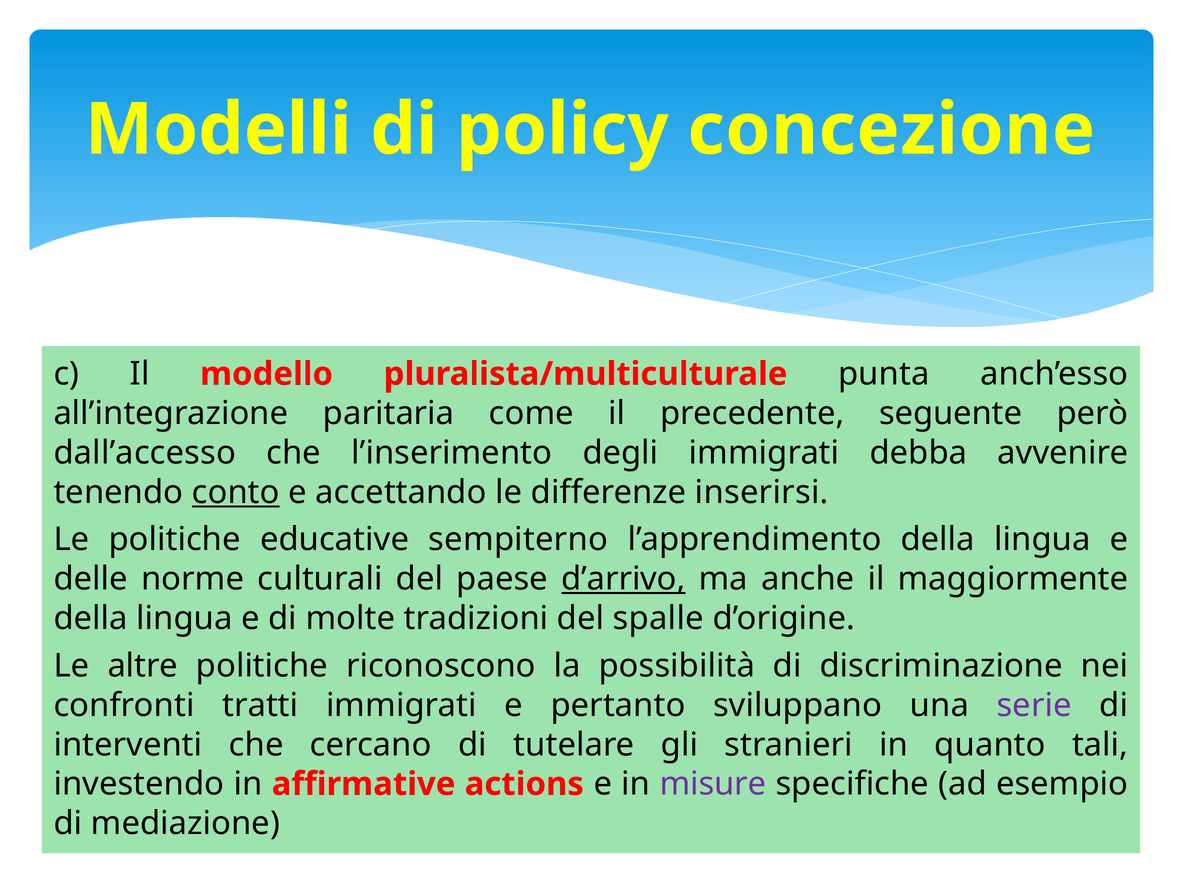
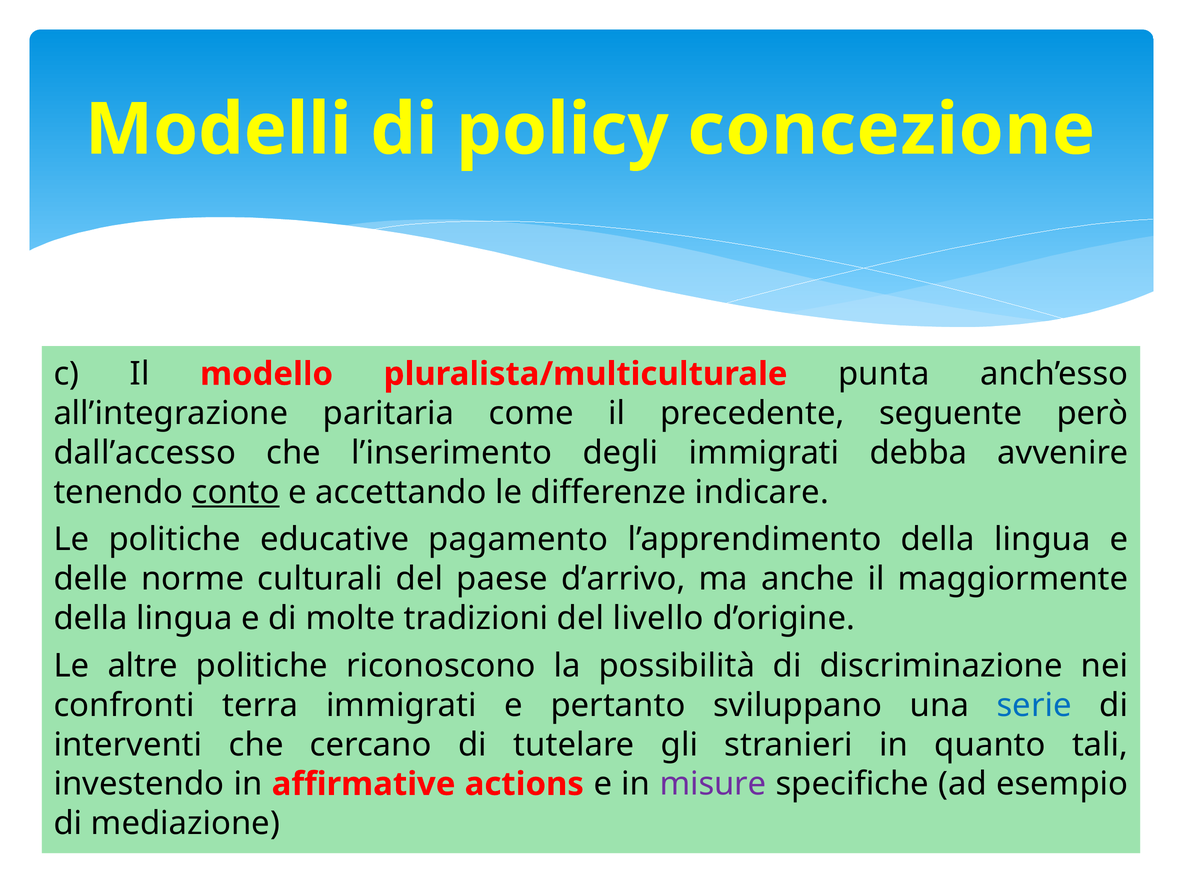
inserirsi: inserirsi -> indicare
sempiterno: sempiterno -> pagamento
d’arrivo underline: present -> none
spalle: spalle -> livello
tratti: tratti -> terra
serie colour: purple -> blue
